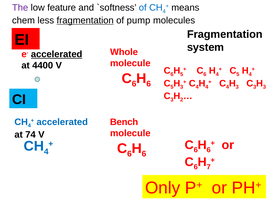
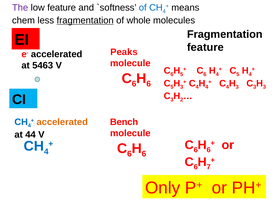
pump: pump -> whole
system at (206, 47): system -> feature
Whole: Whole -> Peaks
accelerated at (57, 54) underline: present -> none
4400: 4400 -> 5463
accelerated at (62, 122) colour: blue -> orange
74: 74 -> 44
